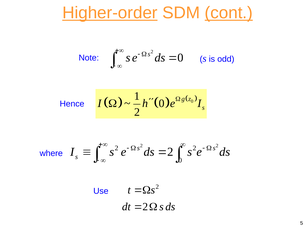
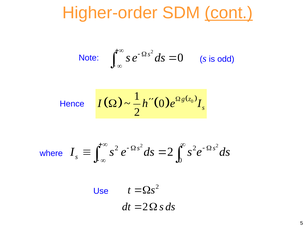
Higher-order underline: present -> none
